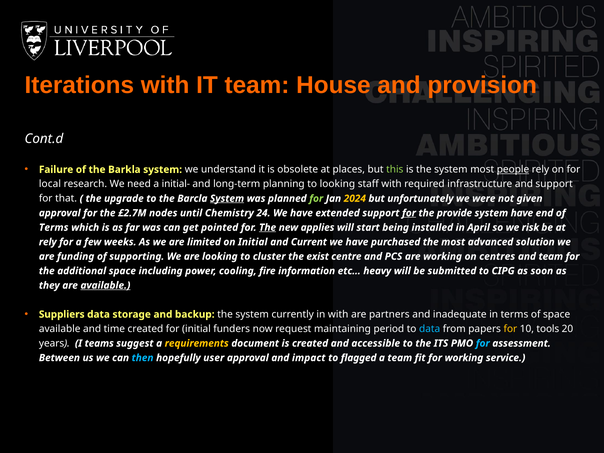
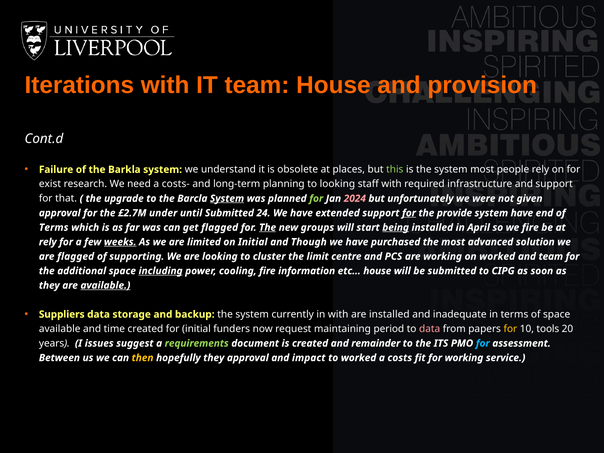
people underline: present -> none
local: local -> exist
initial-: initial- -> costs-
2024 colour: yellow -> pink
nodes: nodes -> under
until Chemistry: Chemistry -> Submitted
get pointed: pointed -> flagged
applies: applies -> groups
being underline: none -> present
we risk: risk -> fire
weeks underline: none -> present
Current: Current -> Though
are funding: funding -> flagged
exist: exist -> limit
on centres: centres -> worked
including underline: none -> present
etc… heavy: heavy -> house
are partners: partners -> installed
data at (430, 329) colour: light blue -> pink
teams: teams -> issues
requirements colour: yellow -> light green
accessible: accessible -> remainder
then colour: light blue -> yellow
hopefully user: user -> they
to flagged: flagged -> worked
a team: team -> costs
